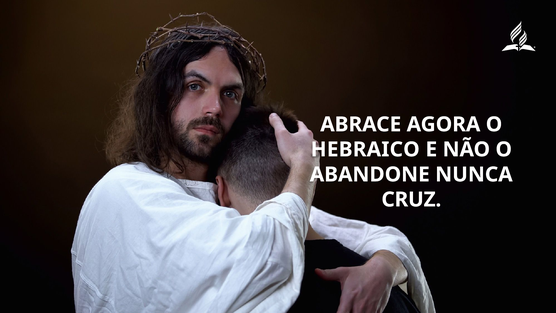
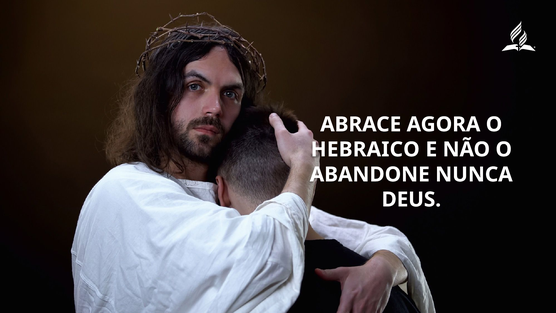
CRUZ: CRUZ -> DEUS
